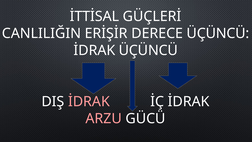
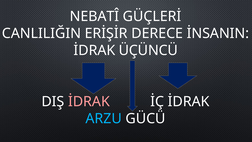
İTTİSAL: İTTİSAL -> NEBATÎ
DERECE ÜÇÜNCÜ: ÜÇÜNCÜ -> İNSANIN
ARZU colour: pink -> light blue
